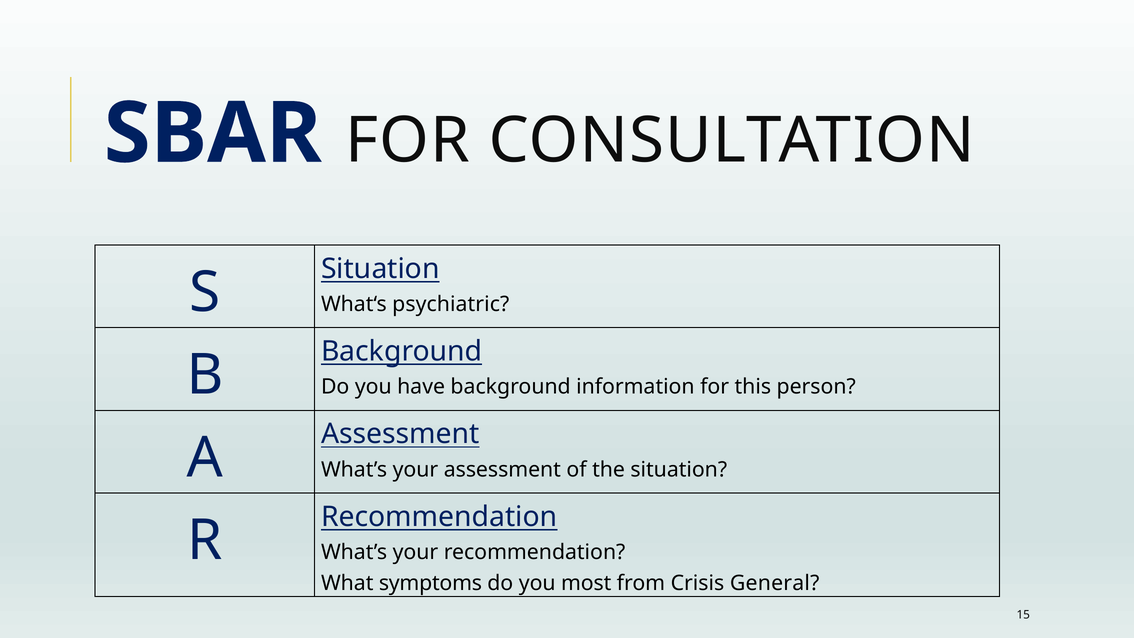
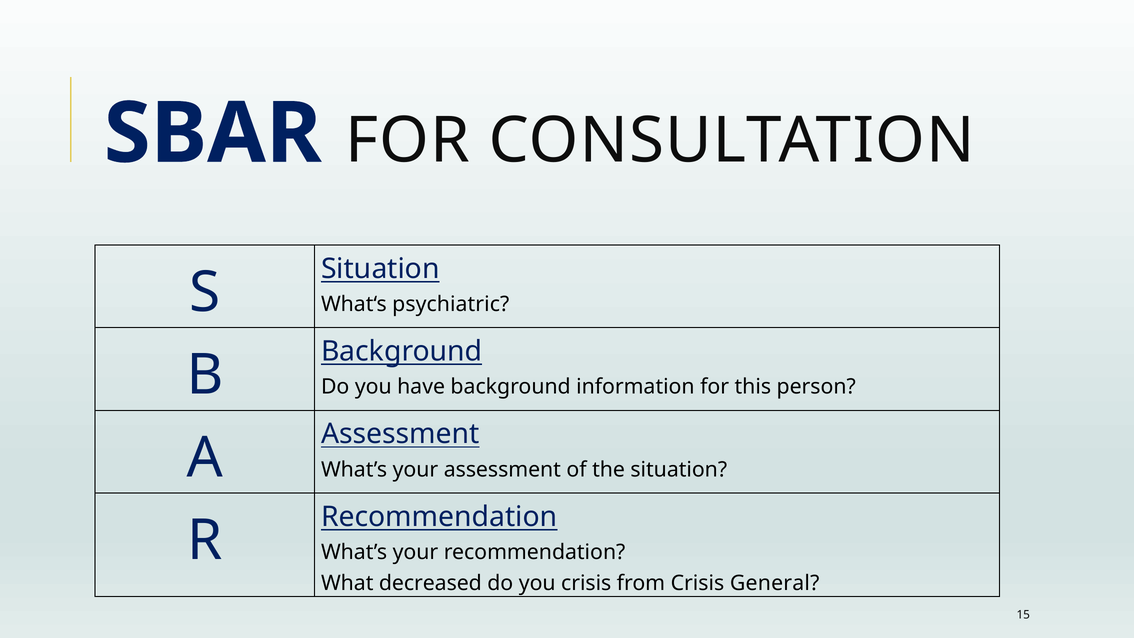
symptoms: symptoms -> decreased
you most: most -> crisis
